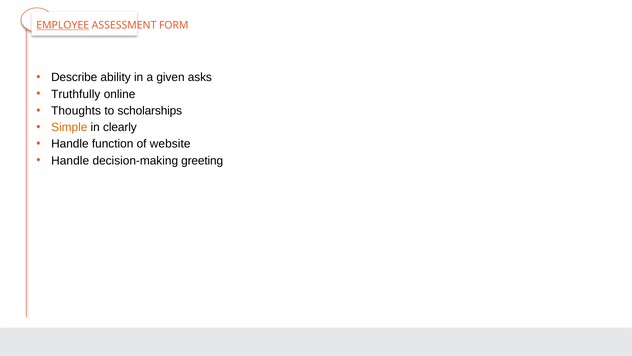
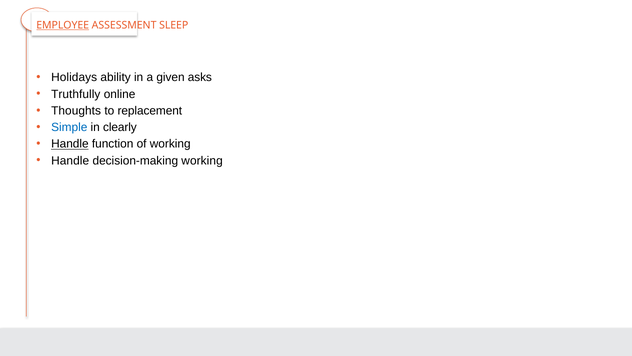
FORM: FORM -> SLEEP
Describe: Describe -> Holidays
scholarships: scholarships -> replacement
Simple colour: orange -> blue
Handle at (70, 144) underline: none -> present
of website: website -> working
decision-making greeting: greeting -> working
